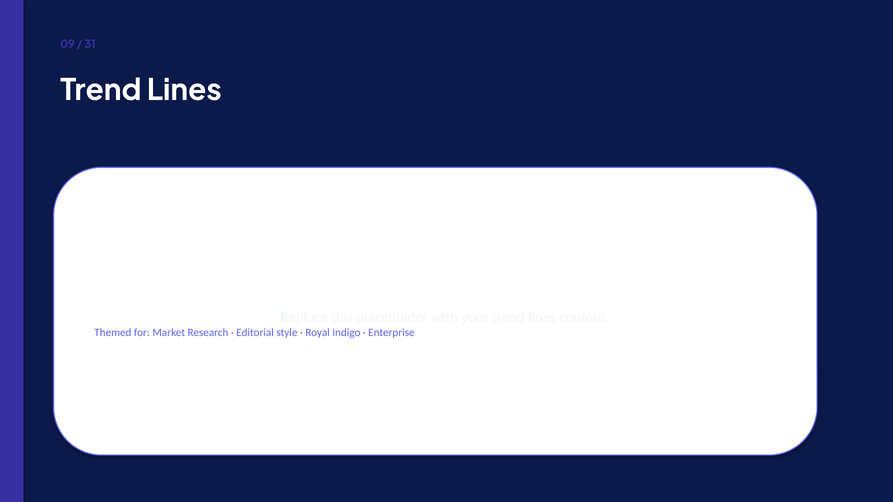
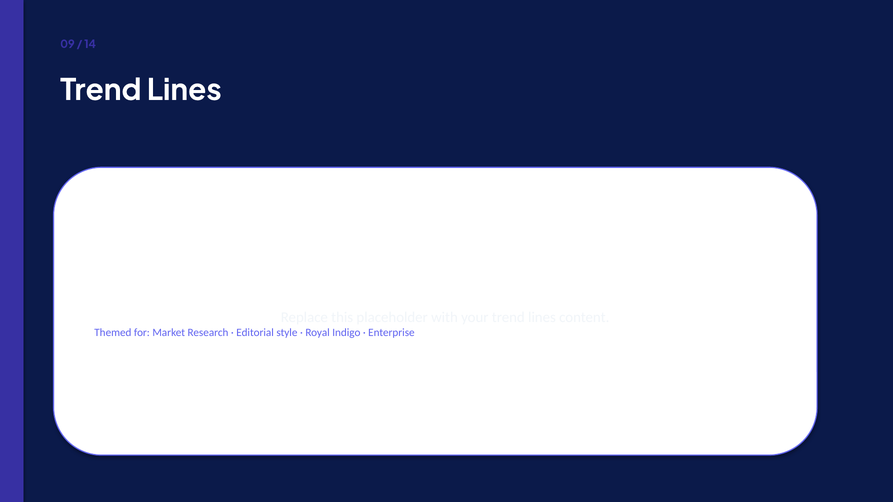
31: 31 -> 14
